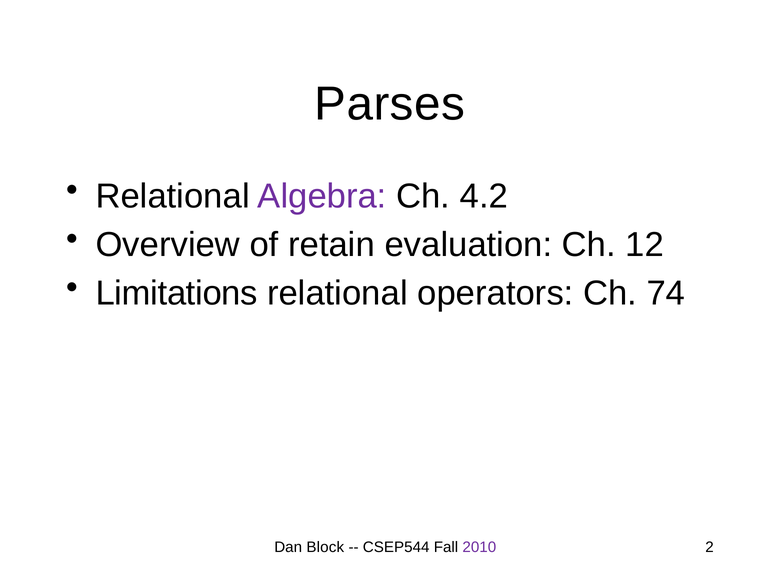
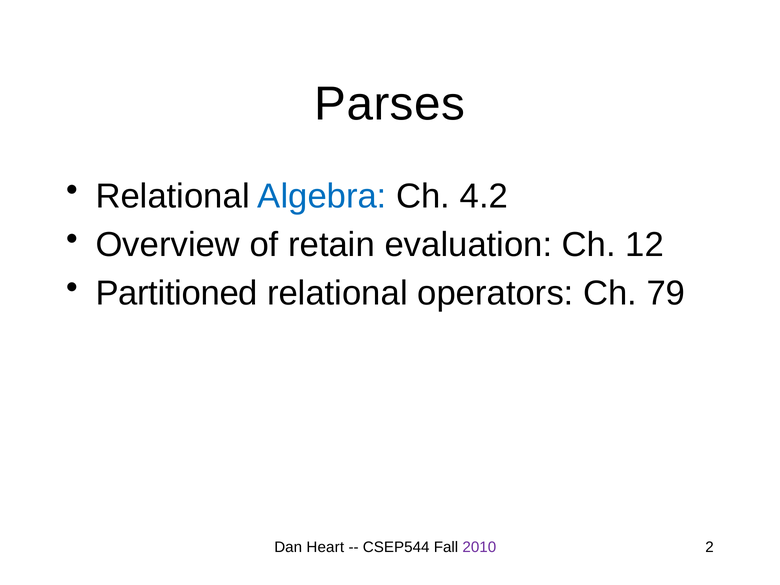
Algebra colour: purple -> blue
Limitations: Limitations -> Partitioned
74: 74 -> 79
Block: Block -> Heart
